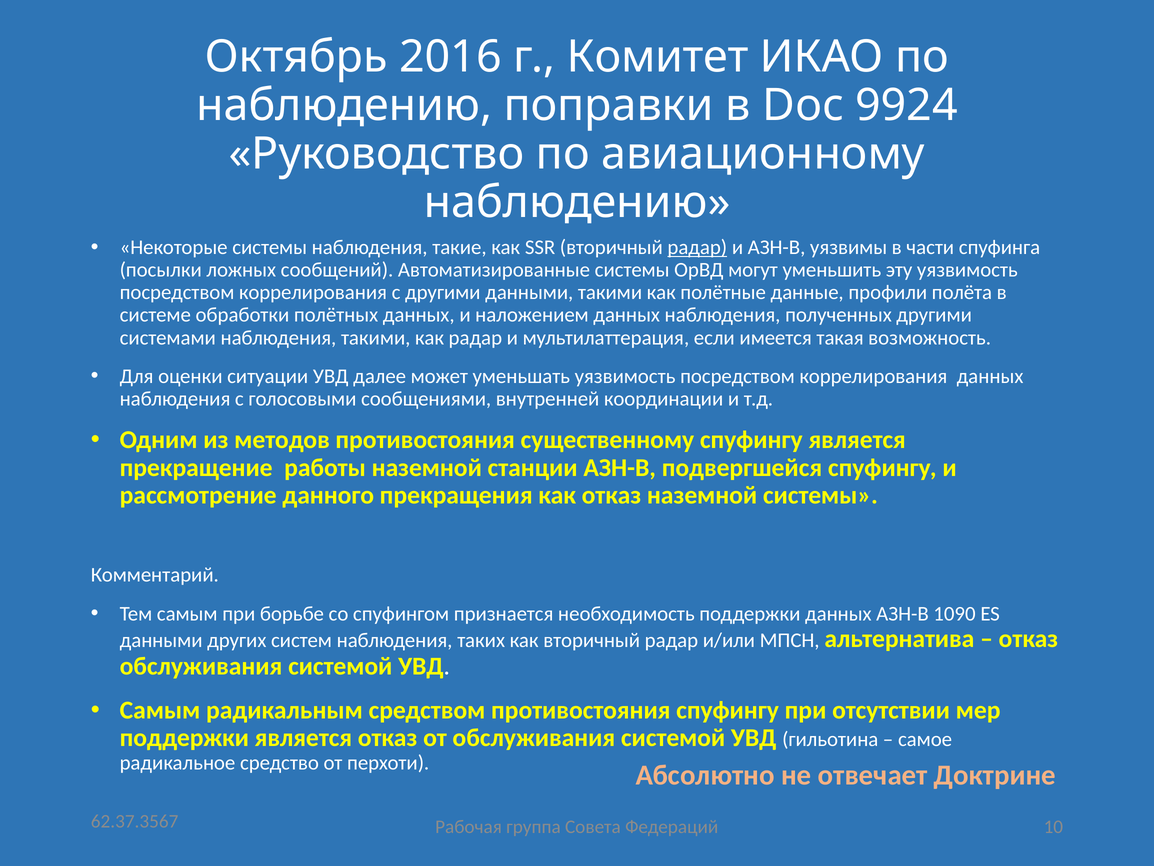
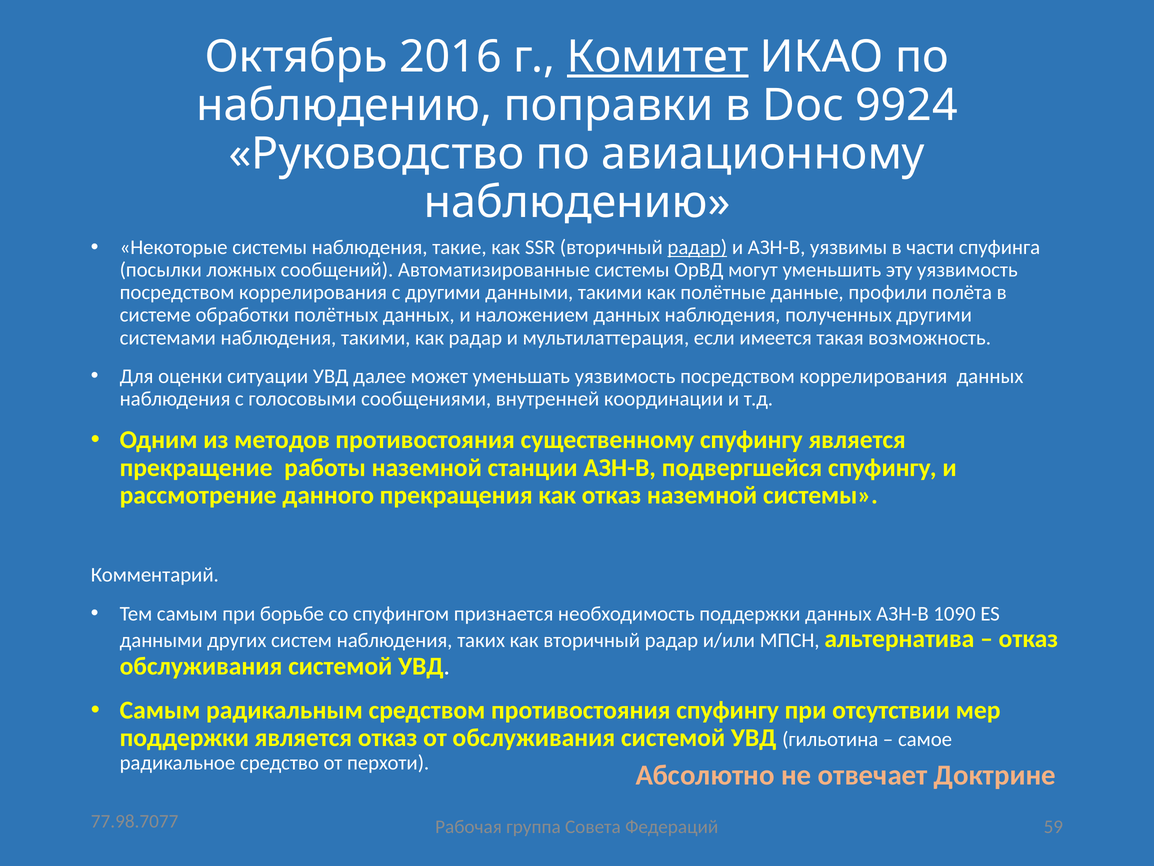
Комитет underline: none -> present
62.37.3567: 62.37.3567 -> 77.98.7077
10: 10 -> 59
